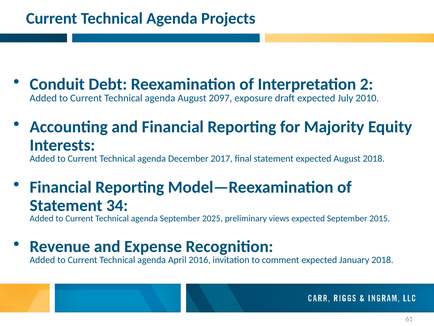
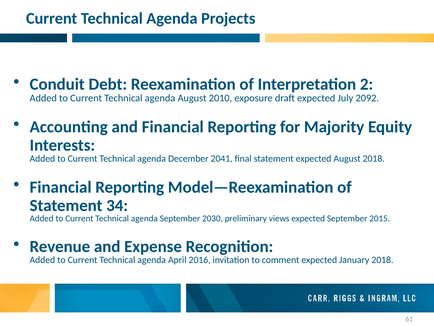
2097: 2097 -> 2010
2010: 2010 -> 2092
2017: 2017 -> 2041
2025: 2025 -> 2030
